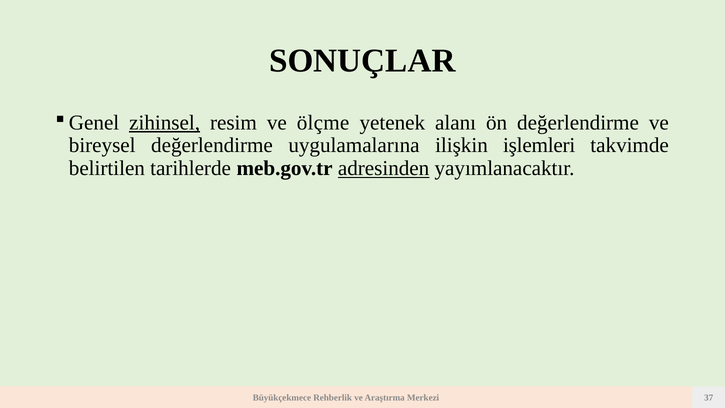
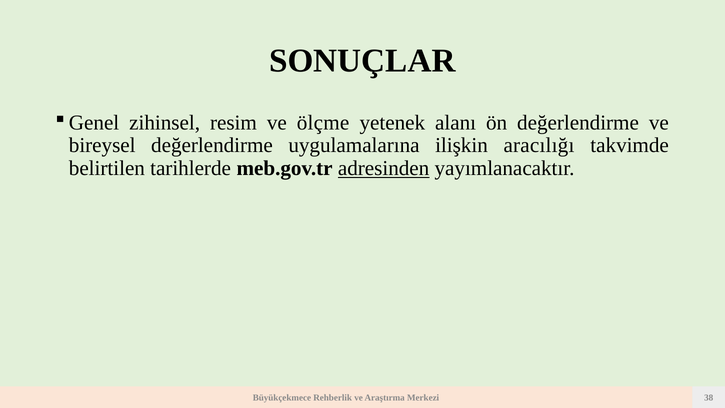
zihinsel underline: present -> none
işlemleri: işlemleri -> aracılığı
37: 37 -> 38
